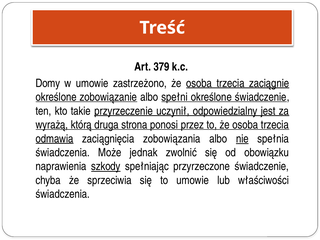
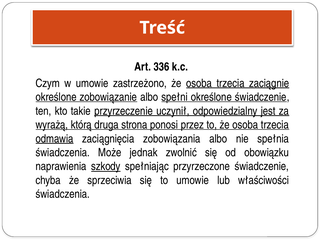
379: 379 -> 336
Domy: Domy -> Czym
nie underline: present -> none
